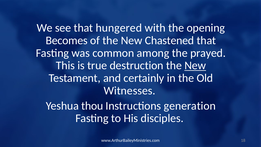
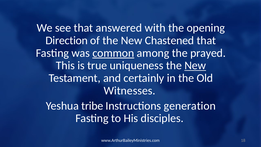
hungered: hungered -> answered
Becomes: Becomes -> Direction
common underline: none -> present
destruction: destruction -> uniqueness
thou: thou -> tribe
